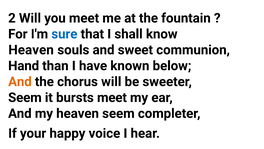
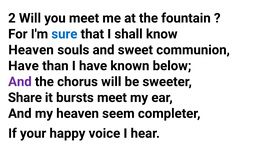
Hand at (24, 66): Hand -> Have
And at (20, 81) colour: orange -> purple
Seem at (25, 97): Seem -> Share
